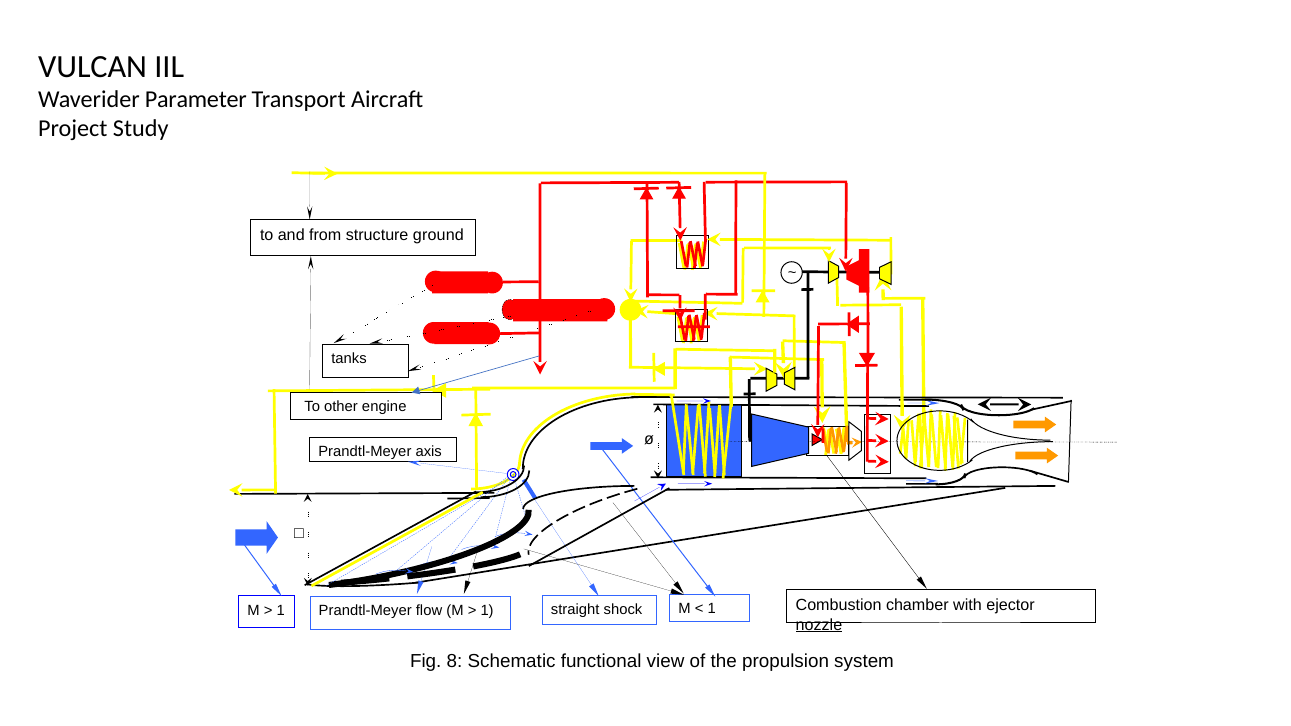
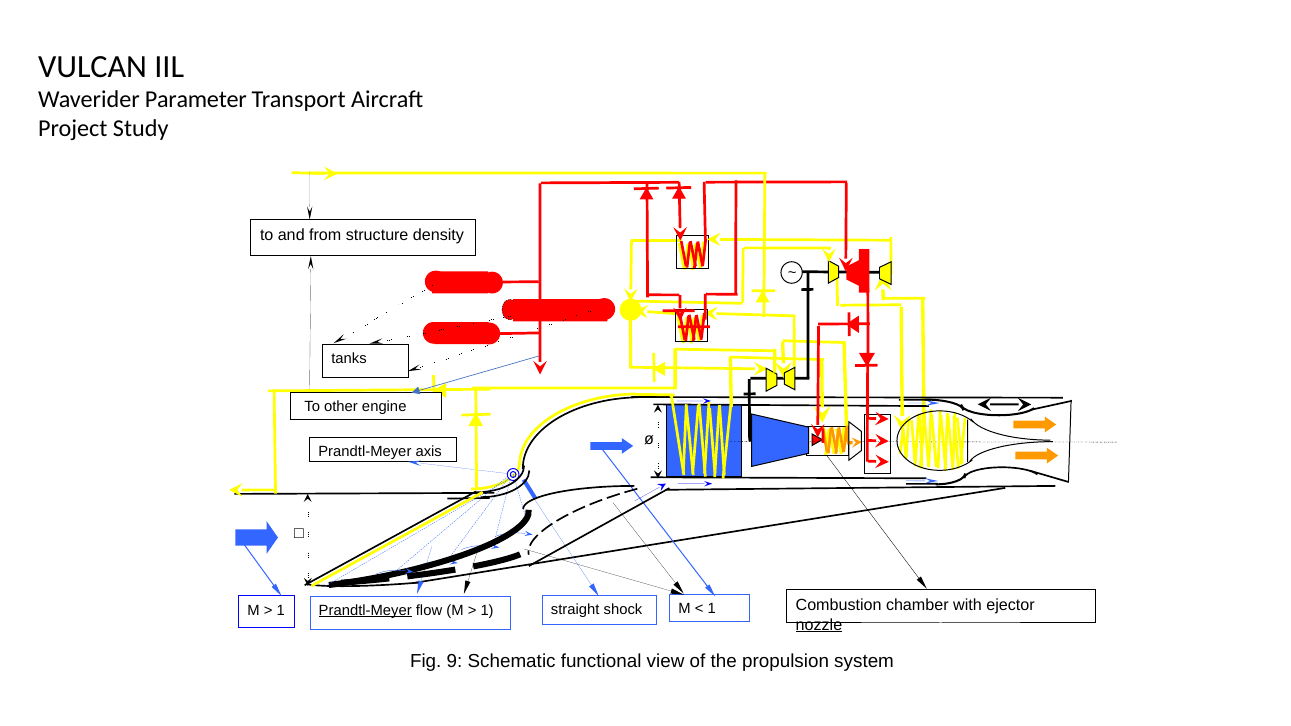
ground: ground -> density
Prandtl-Meyer at (365, 611) underline: none -> present
8: 8 -> 9
